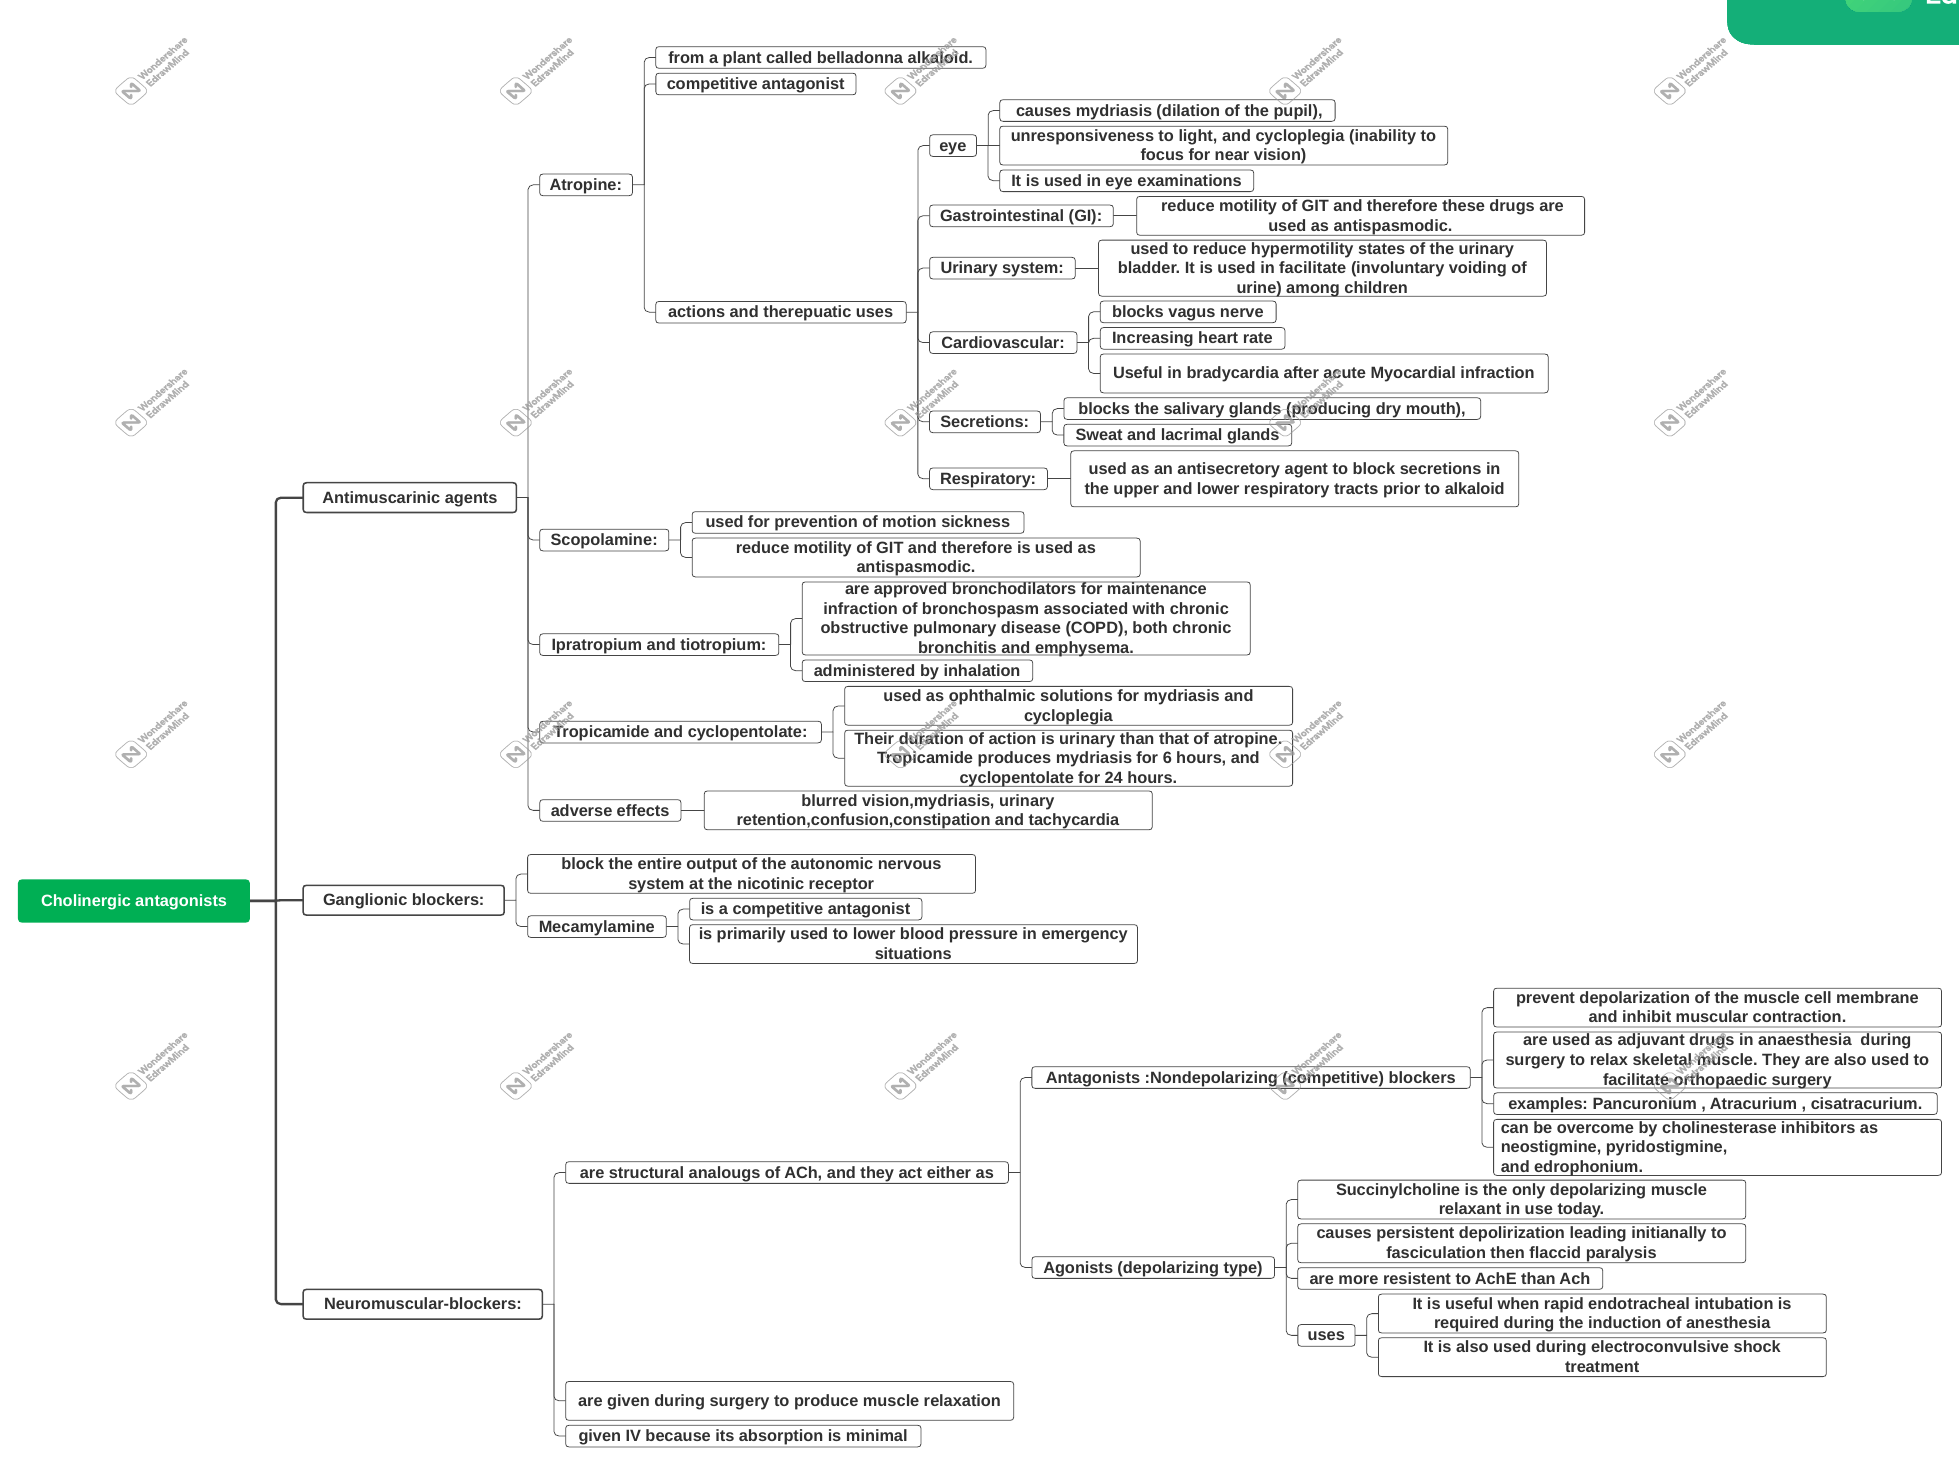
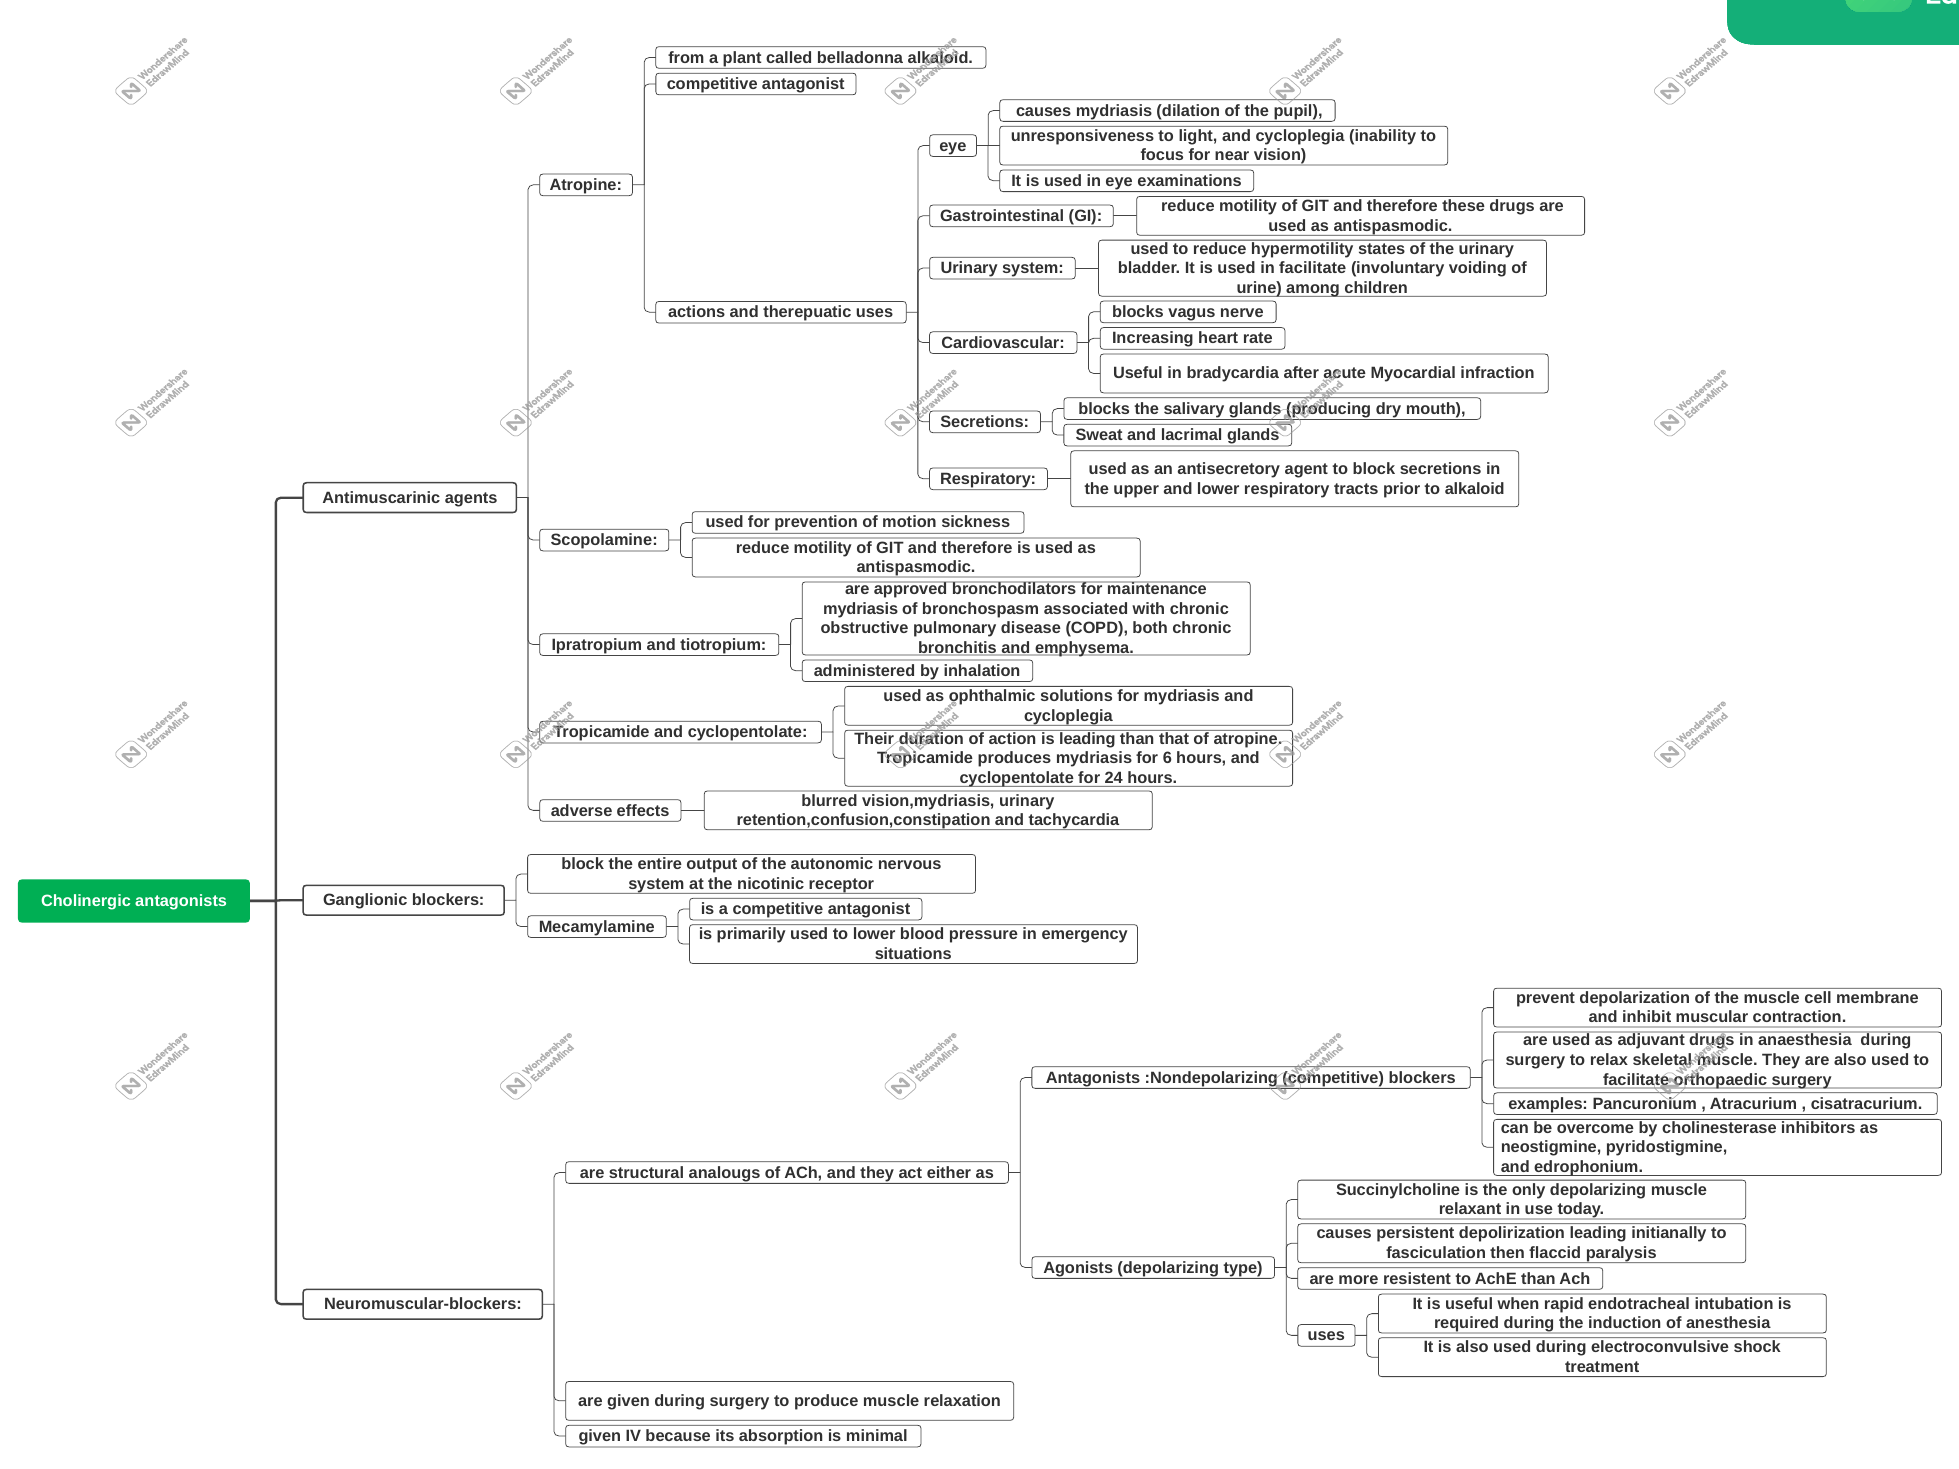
infraction at (861, 609): infraction -> mydriasis
is urinary: urinary -> leading
